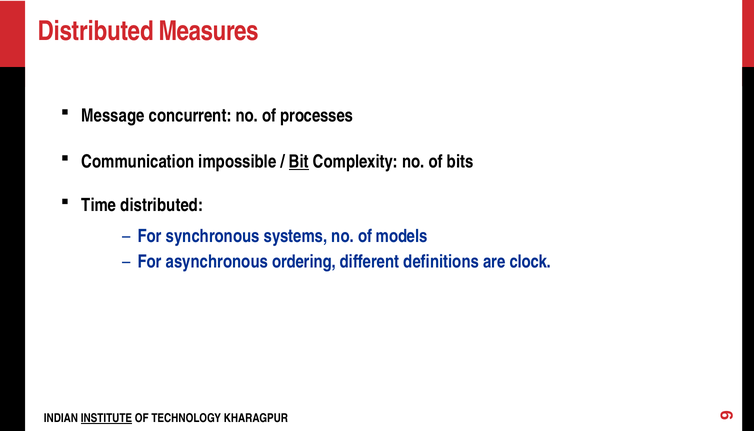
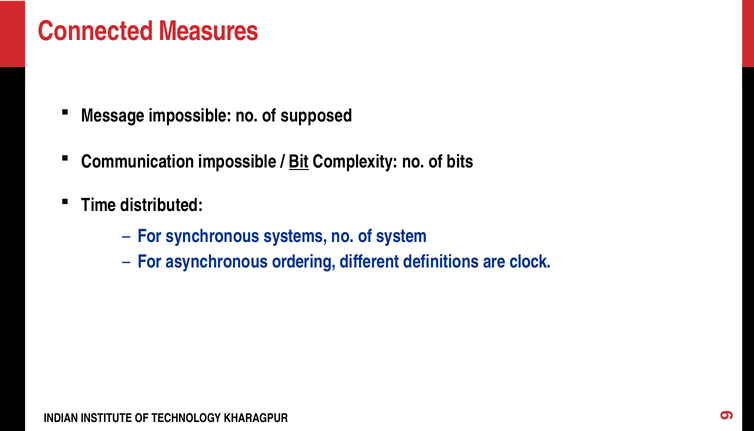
Distributed at (96, 31): Distributed -> Connected
Message concurrent: concurrent -> impossible
processes: processes -> supposed
models: models -> system
INSTITUTE underline: present -> none
